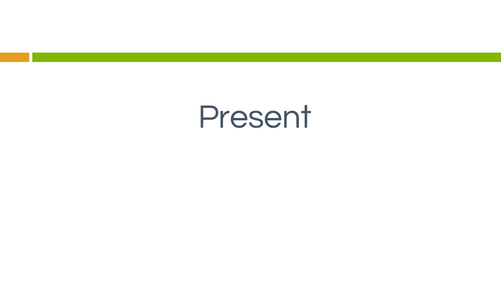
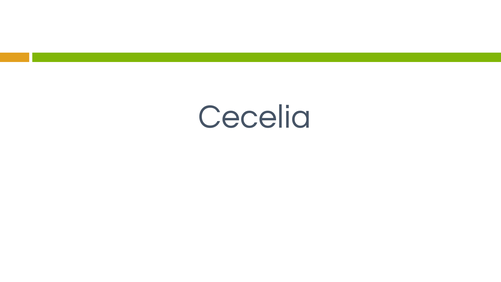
Present: Present -> Cecelia
